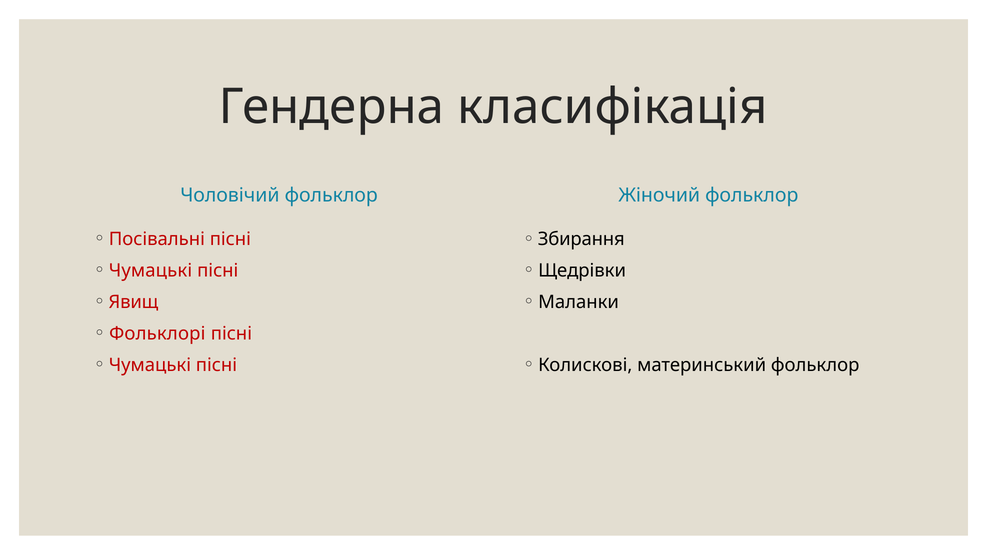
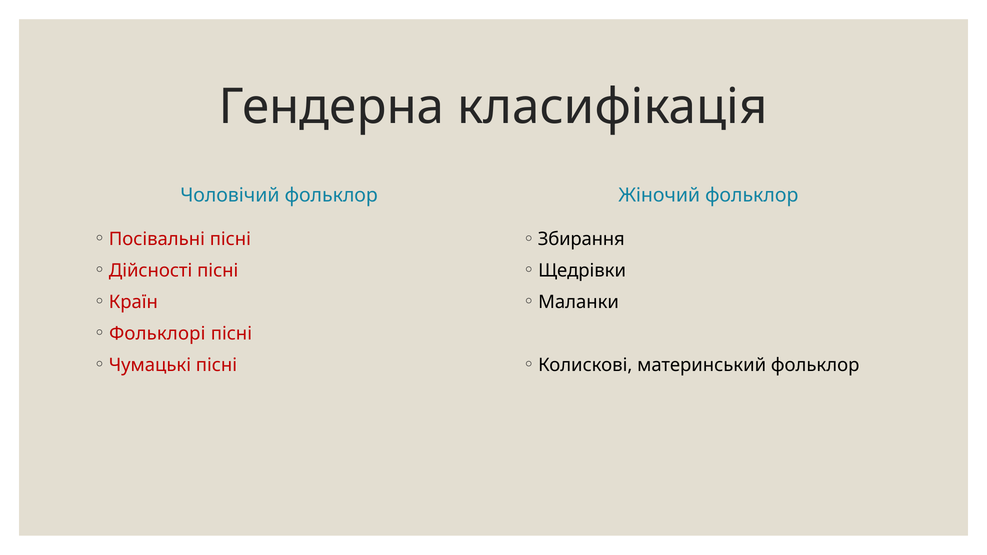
Чумацькі at (150, 271): Чумацькі -> Дійсності
Явищ: Явищ -> Країн
